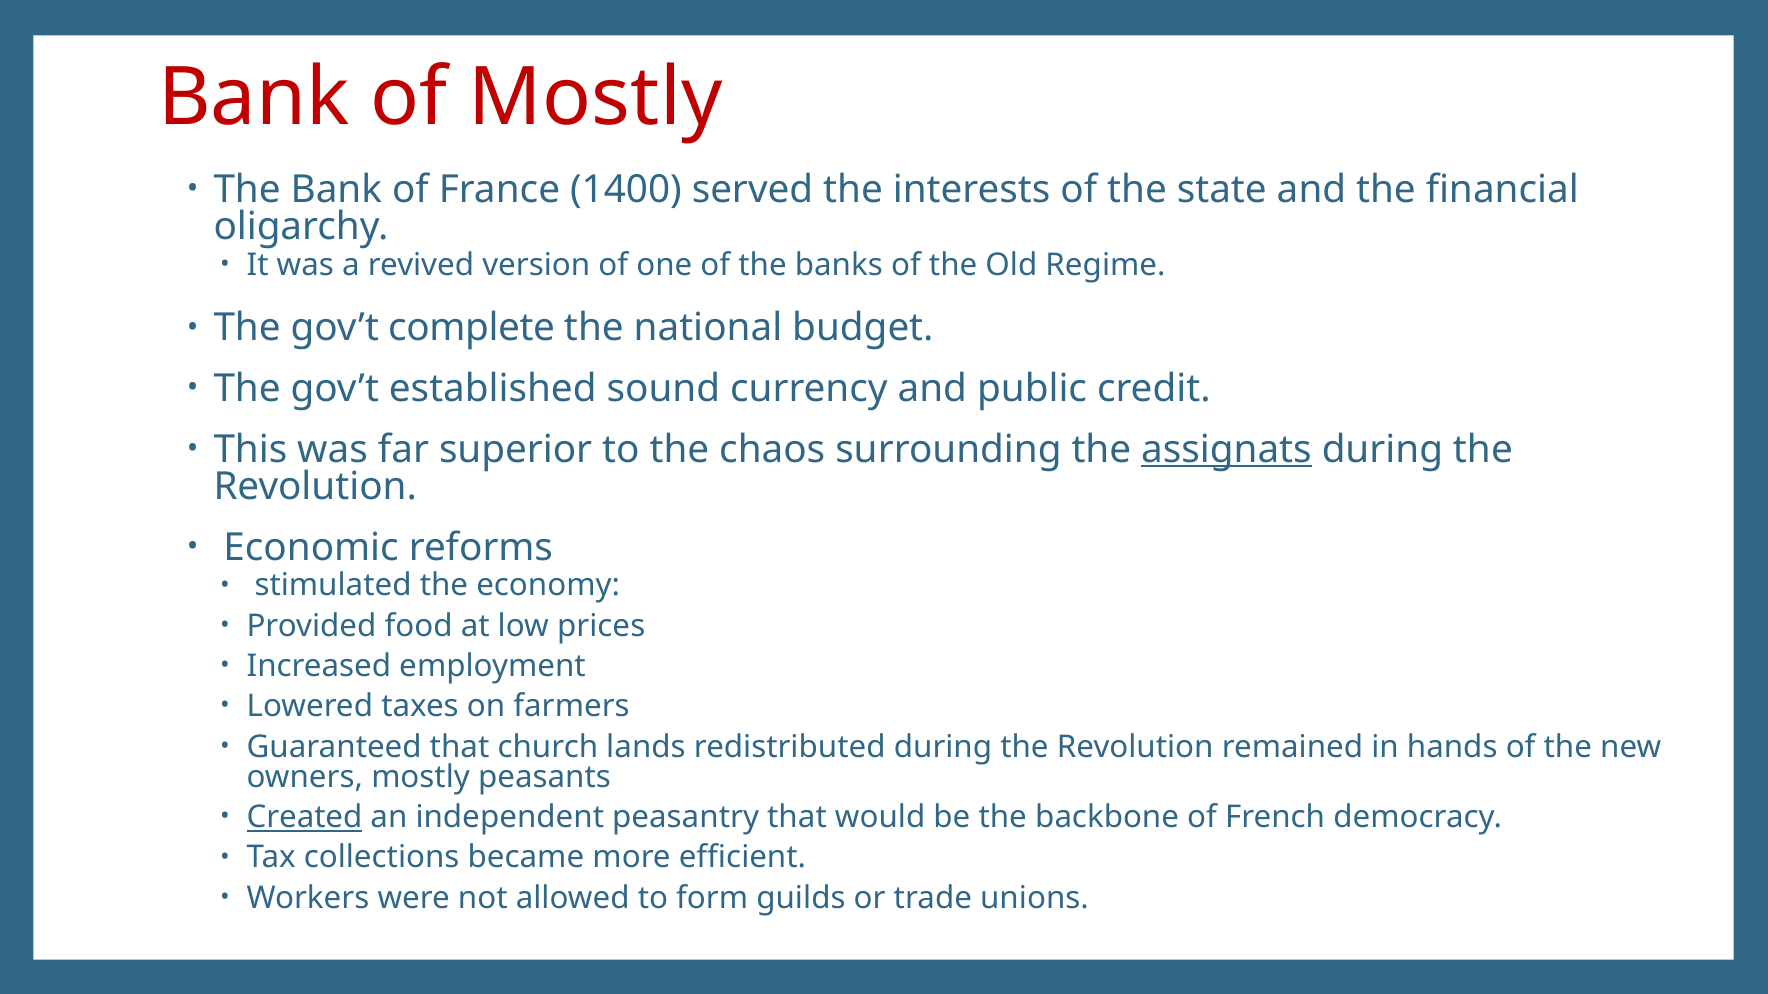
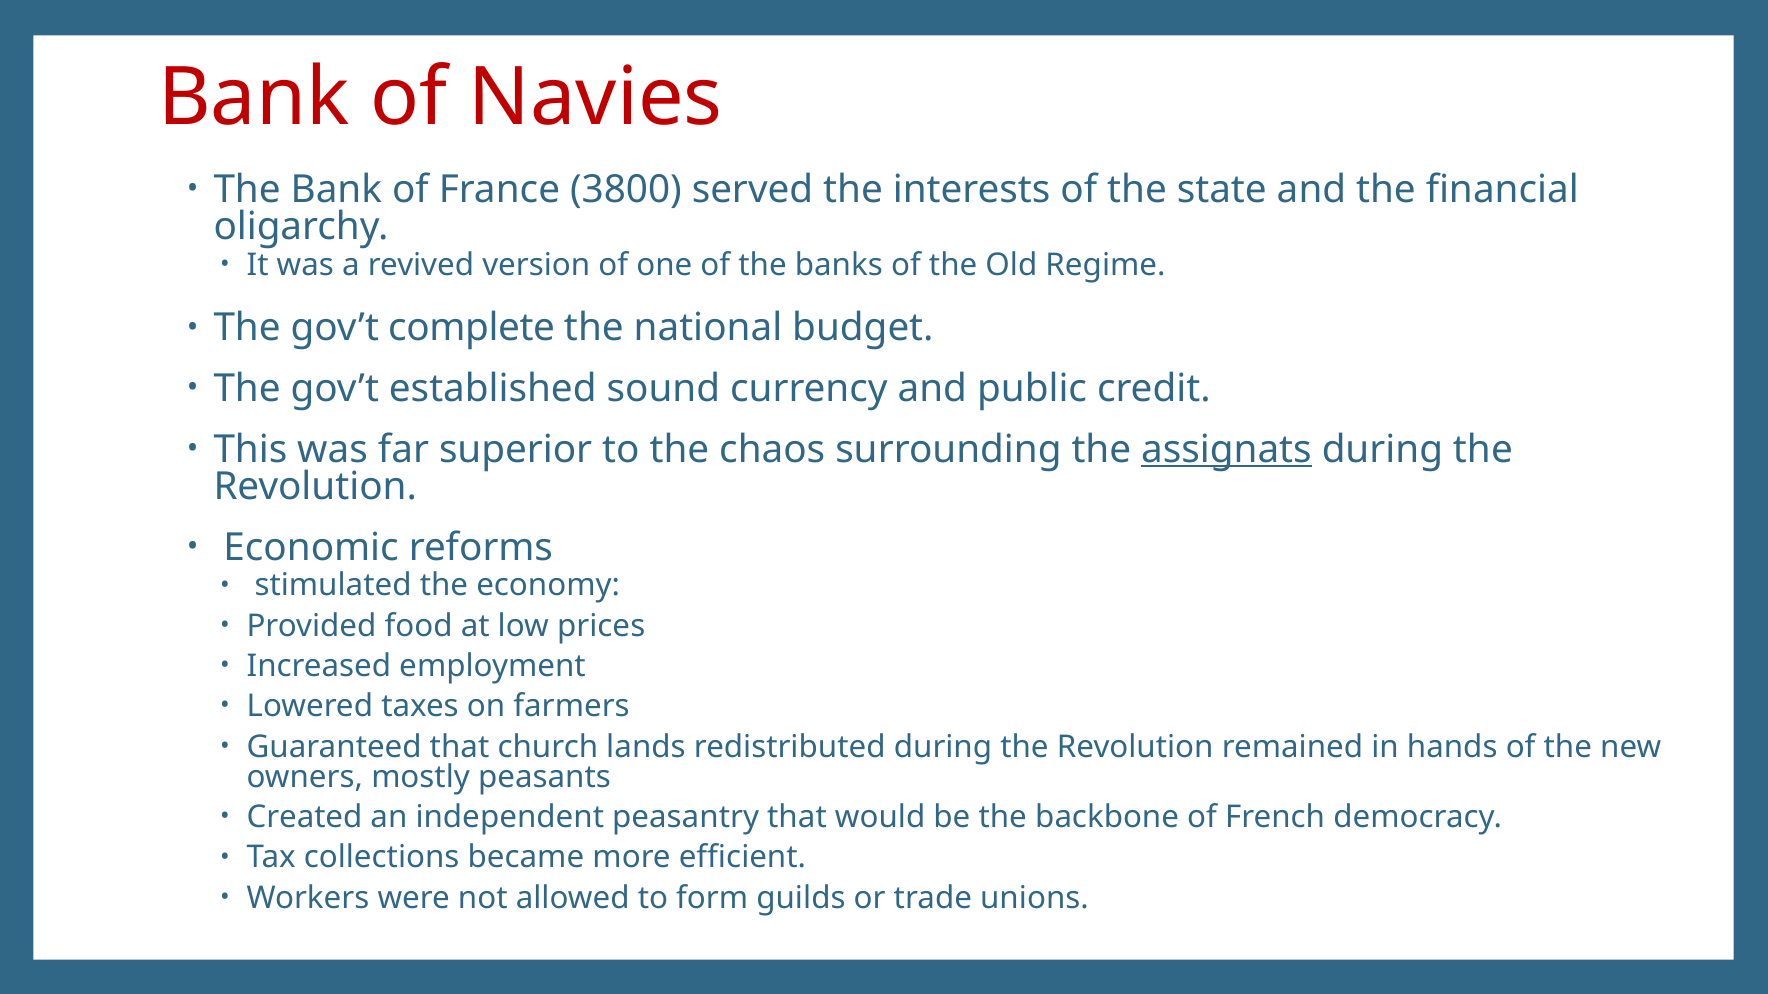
of Mostly: Mostly -> Navies
1400: 1400 -> 3800
Created underline: present -> none
